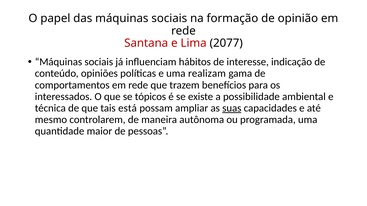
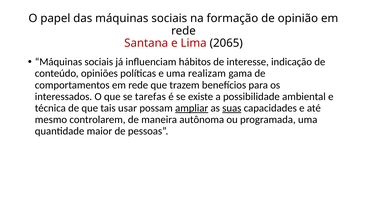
2077: 2077 -> 2065
tópicos: tópicos -> tarefas
está: está -> usar
ampliar underline: none -> present
